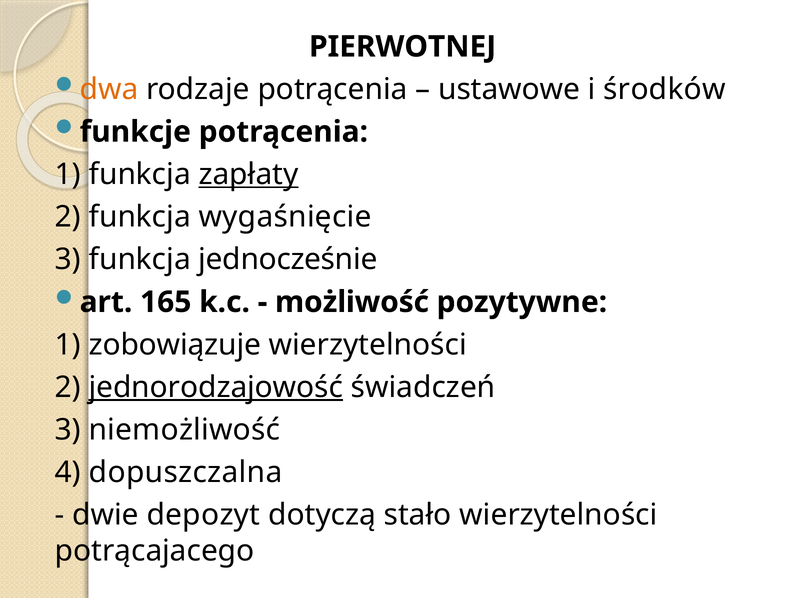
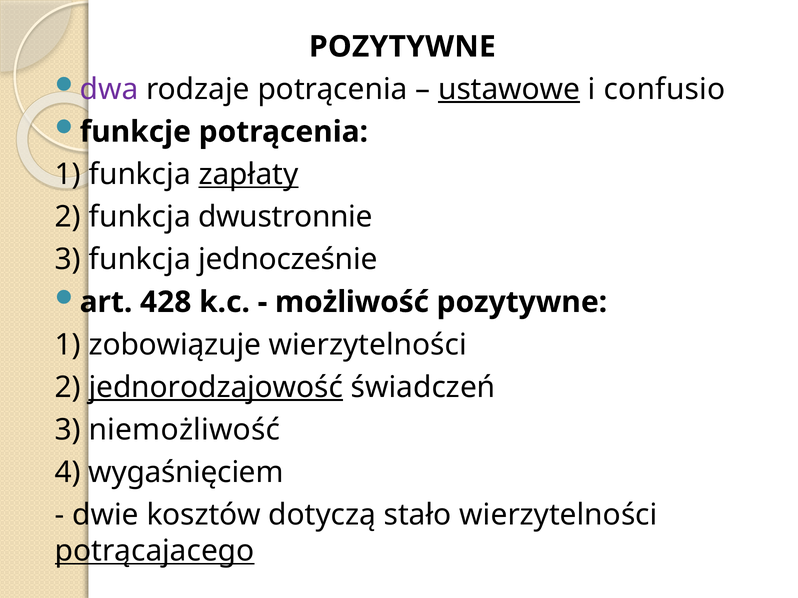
PIERWOTNEJ at (403, 47): PIERWOTNEJ -> POZYTYWNE
dwa colour: orange -> purple
ustawowe underline: none -> present
środków: środków -> confusio
wygaśnięcie: wygaśnięcie -> dwustronnie
165: 165 -> 428
dopuszczalna: dopuszczalna -> wygaśnięciem
depozyt: depozyt -> kosztów
potrącajacego underline: none -> present
